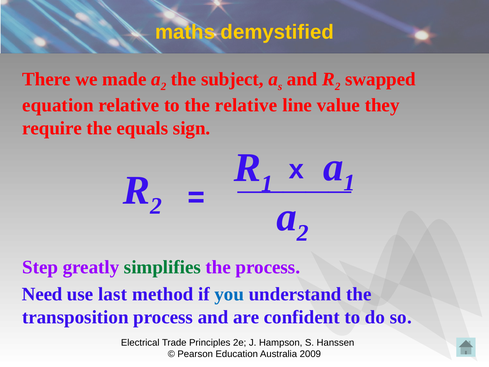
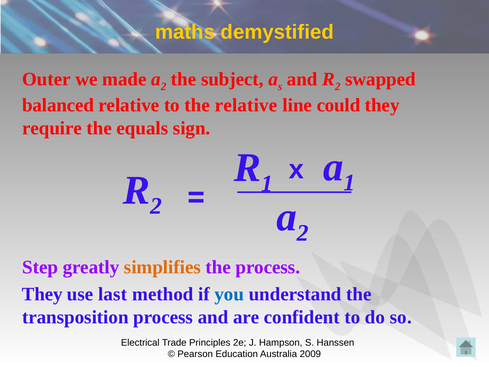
There: There -> Outer
equation: equation -> balanced
value: value -> could
simplifies colour: green -> orange
Need at (42, 294): Need -> They
